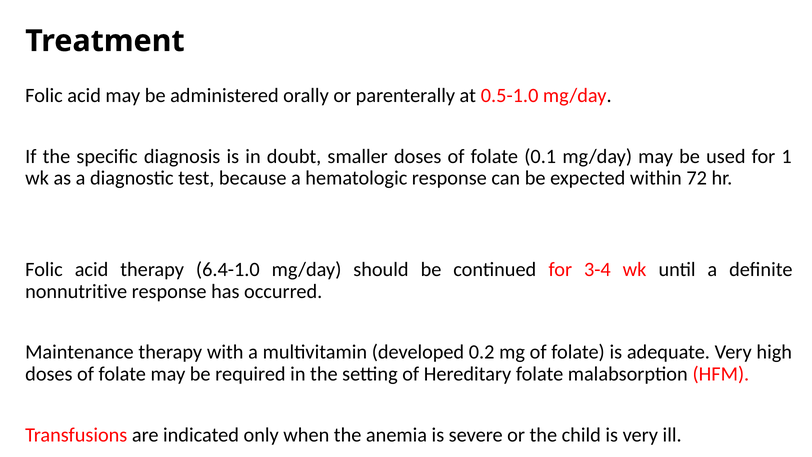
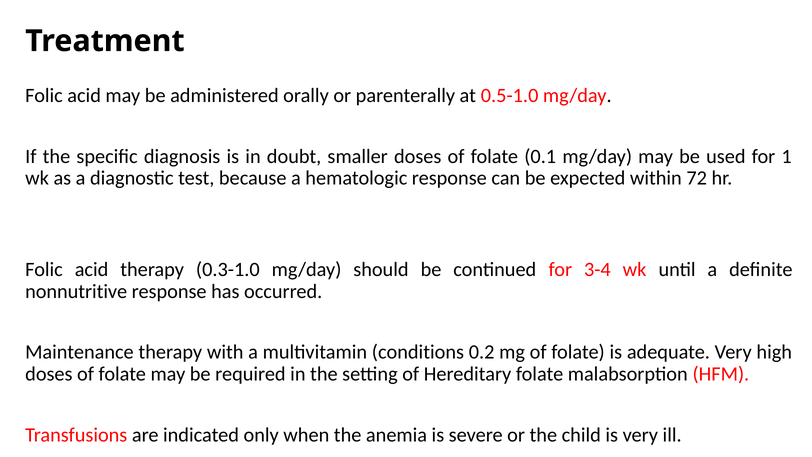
6.4-1.0: 6.4-1.0 -> 0.3-1.0
developed: developed -> conditions
